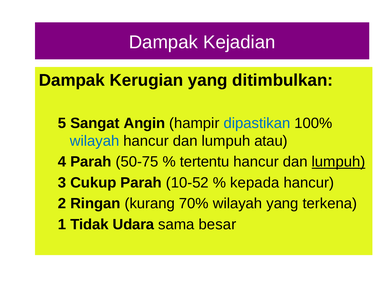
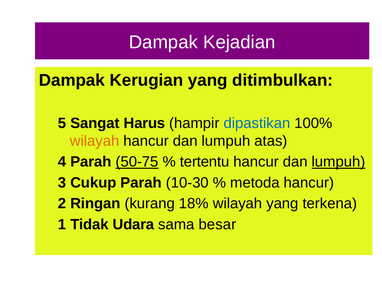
Angin: Angin -> Harus
wilayah at (95, 141) colour: blue -> orange
atau: atau -> atas
50-75 underline: none -> present
10-52: 10-52 -> 10-30
kepada: kepada -> metoda
70%: 70% -> 18%
